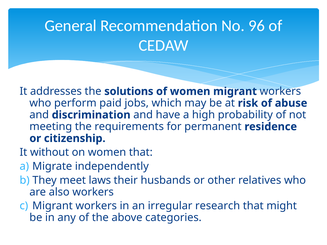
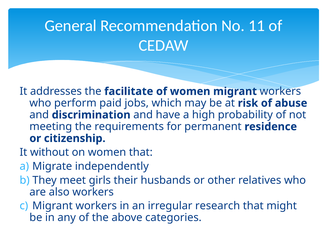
96: 96 -> 11
solutions: solutions -> facilitate
laws: laws -> girls
